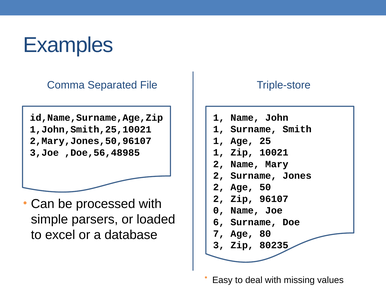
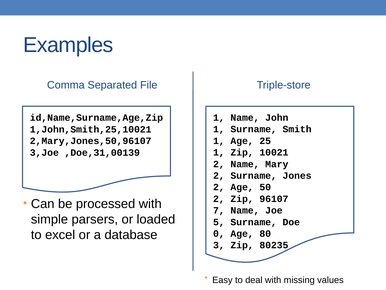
,Doe,56,48985: ,Doe,56,48985 -> ,Doe,31,00139
0: 0 -> 7
6: 6 -> 5
7: 7 -> 0
